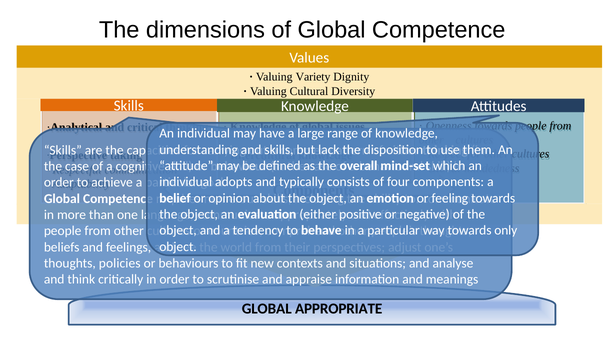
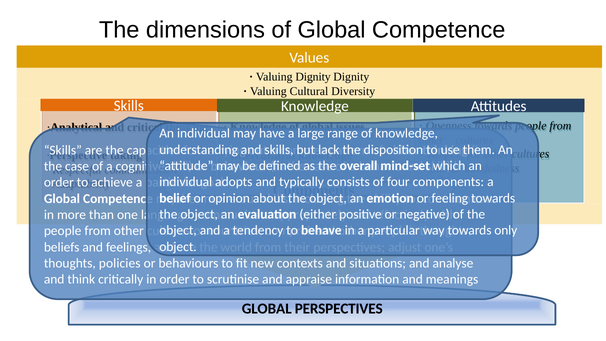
Valuing Variety: Variety -> Dignity
GLOBAL APPROPRIATE: APPROPRIATE -> PERSPECTIVES
